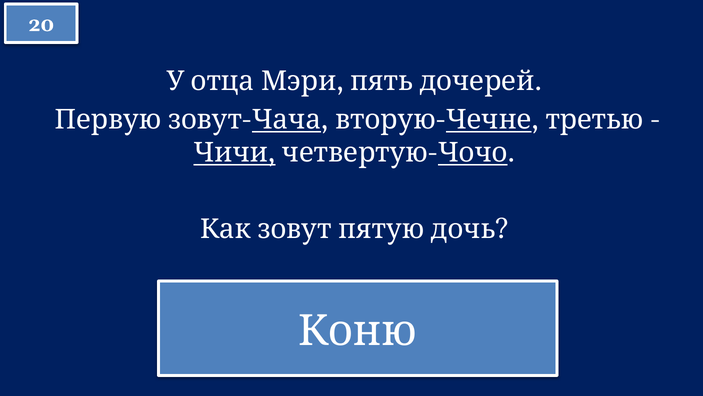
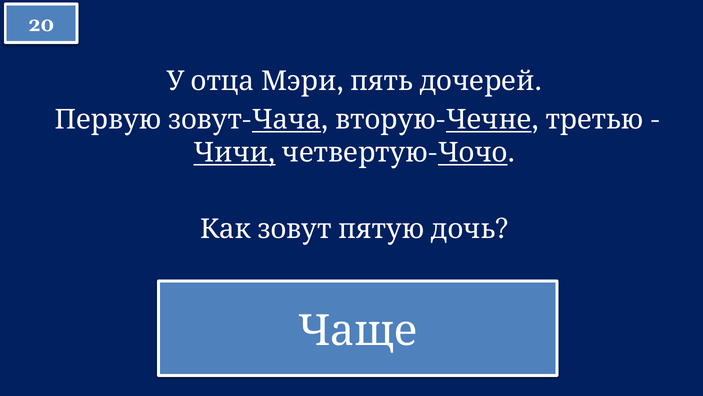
Коню: Коню -> Чаще
